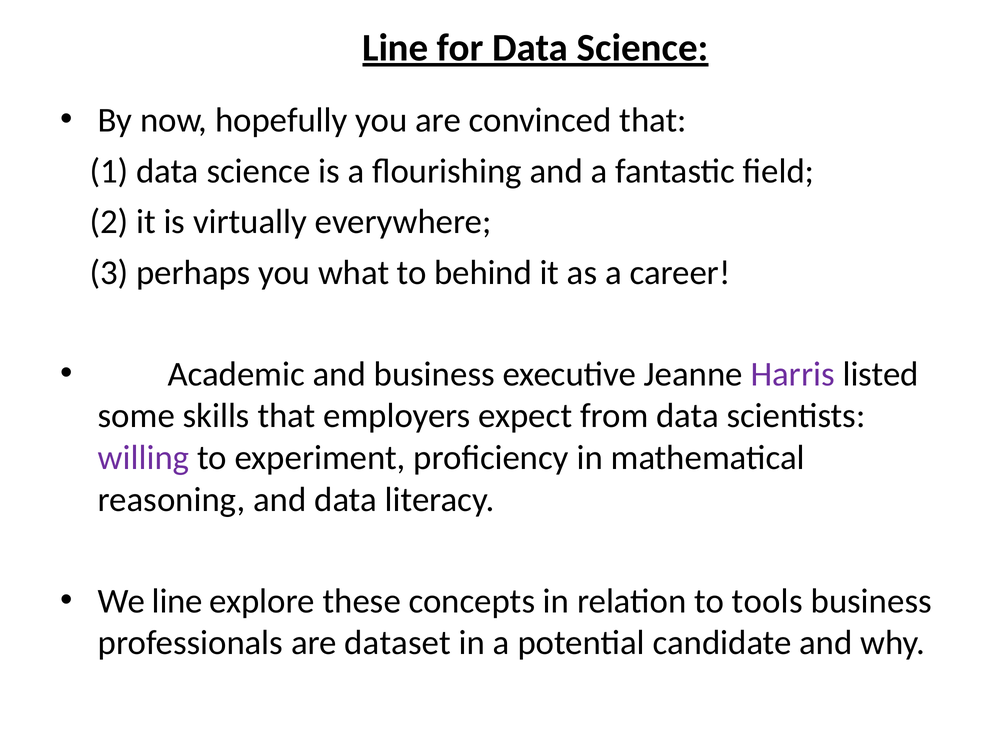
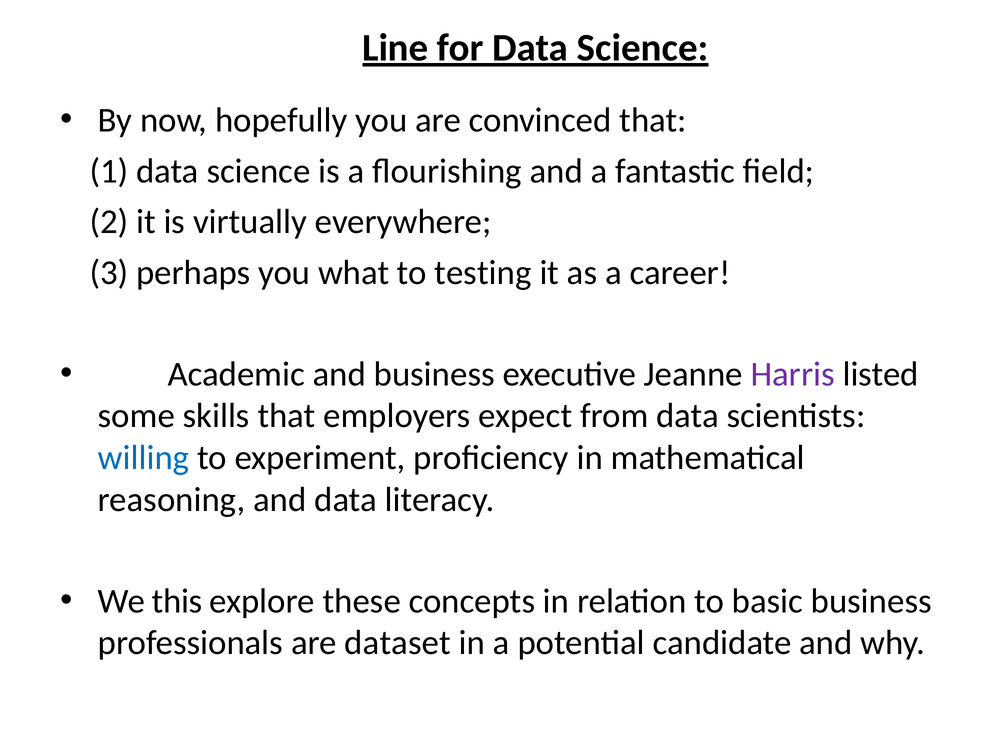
behind: behind -> testing
willing colour: purple -> blue
We line: line -> this
tools: tools -> basic
